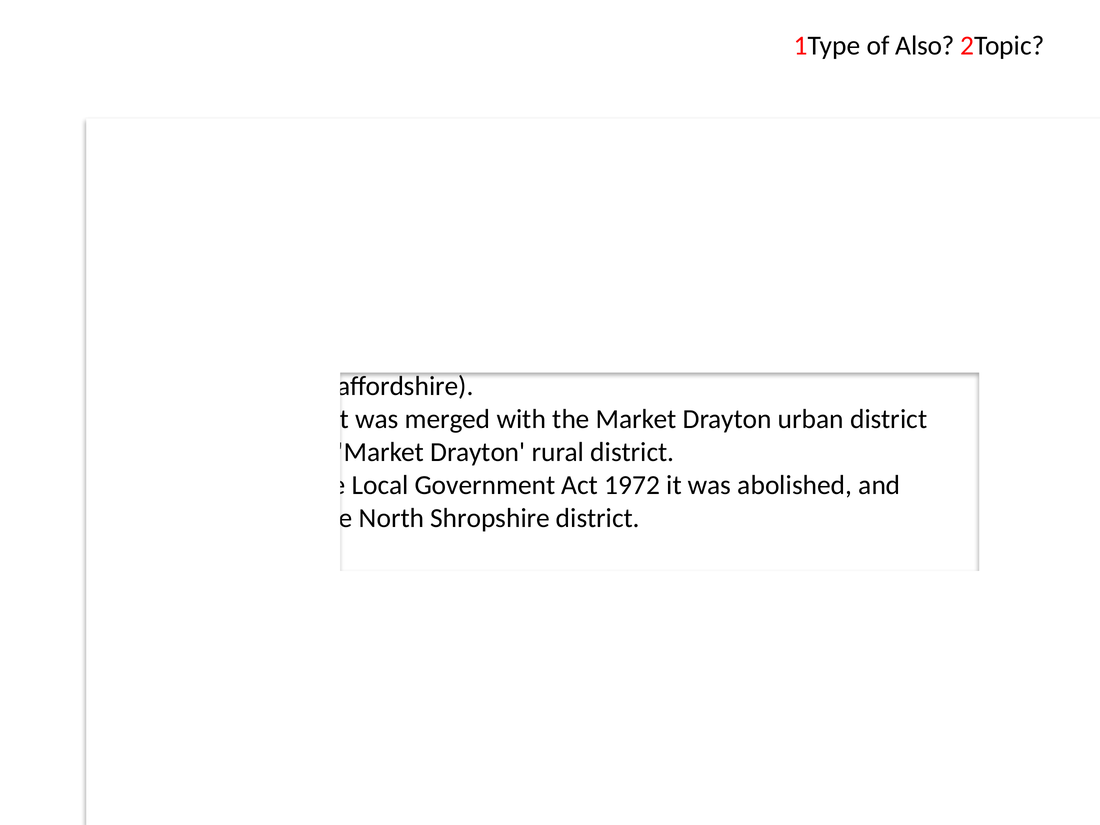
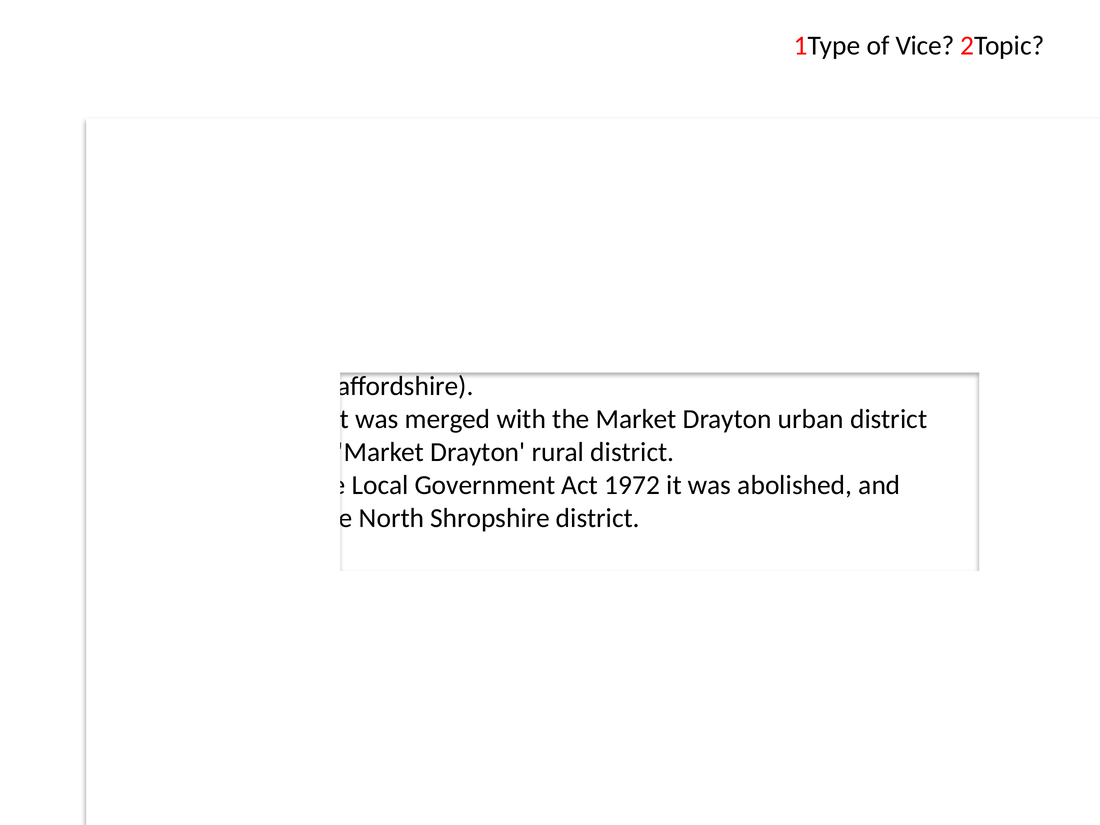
Also: Also -> Vice
